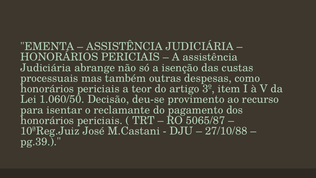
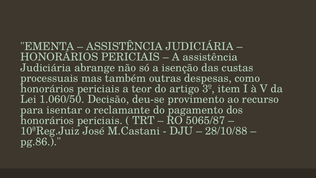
27/10/88: 27/10/88 -> 28/10/88
pg.39: pg.39 -> pg.86
